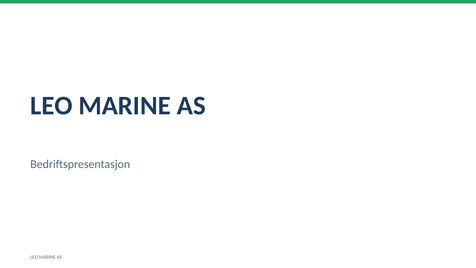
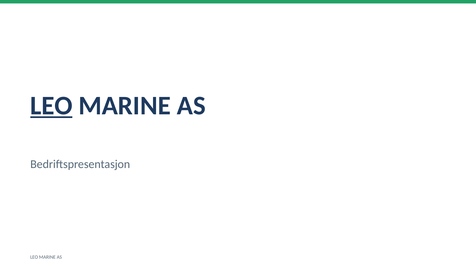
LEO at (51, 106) underline: none -> present
